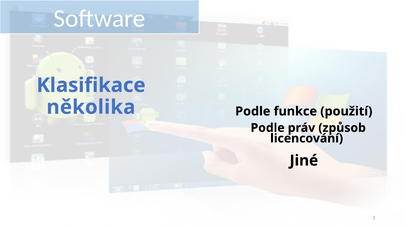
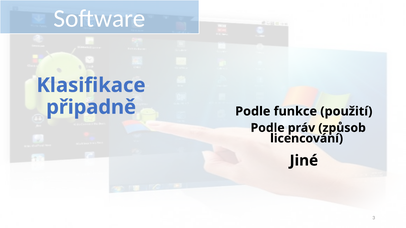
několika: několika -> připadně
